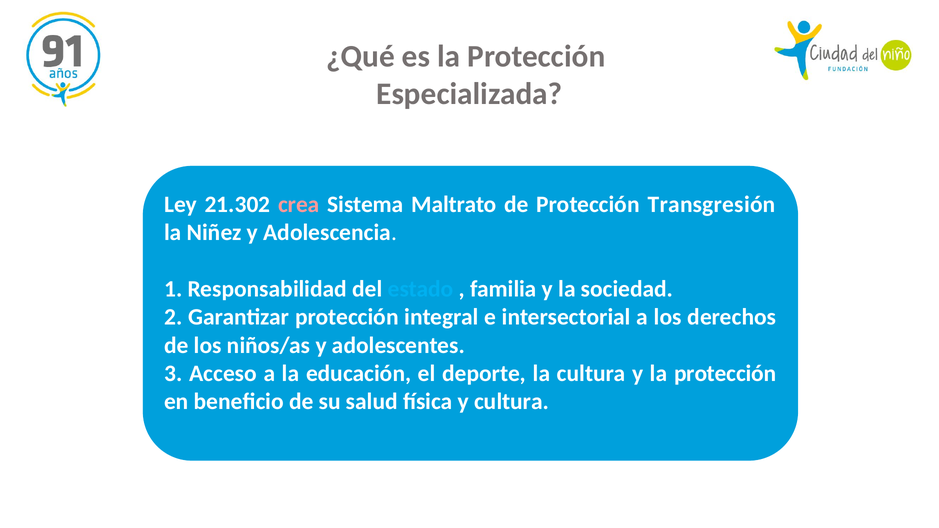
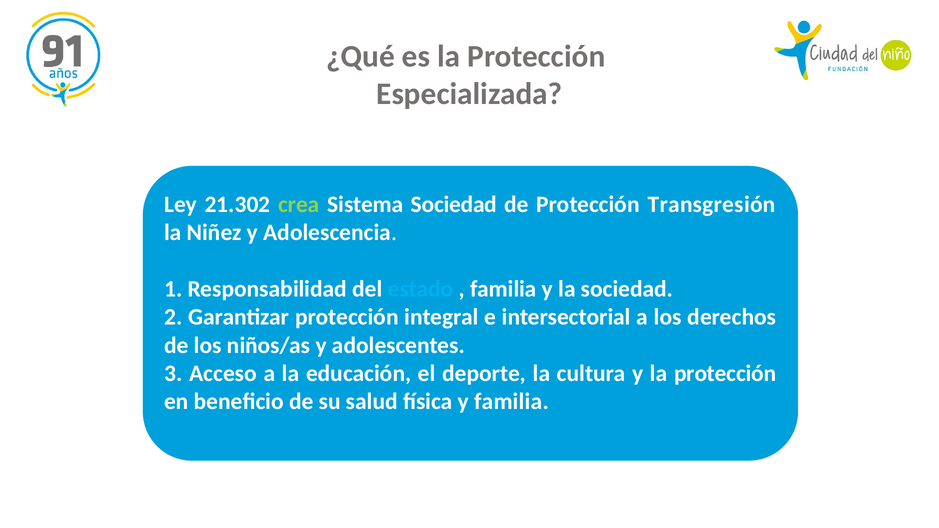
crea colour: pink -> light green
Sistema Maltrato: Maltrato -> Sociedad
y cultura: cultura -> familia
